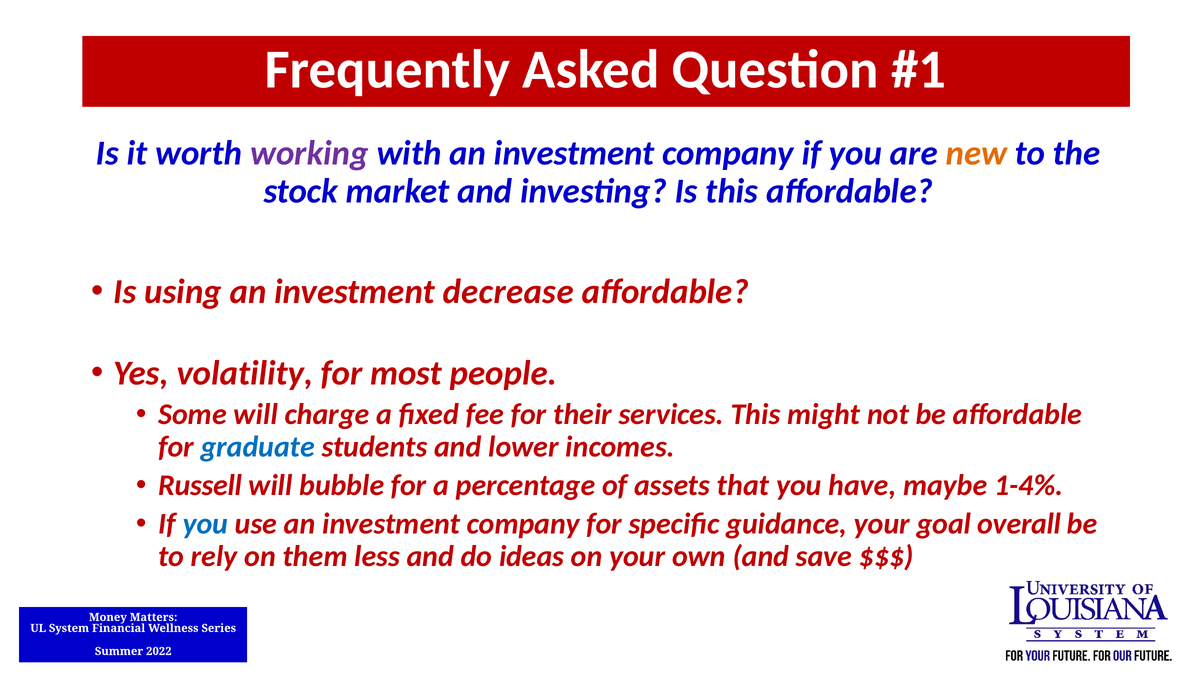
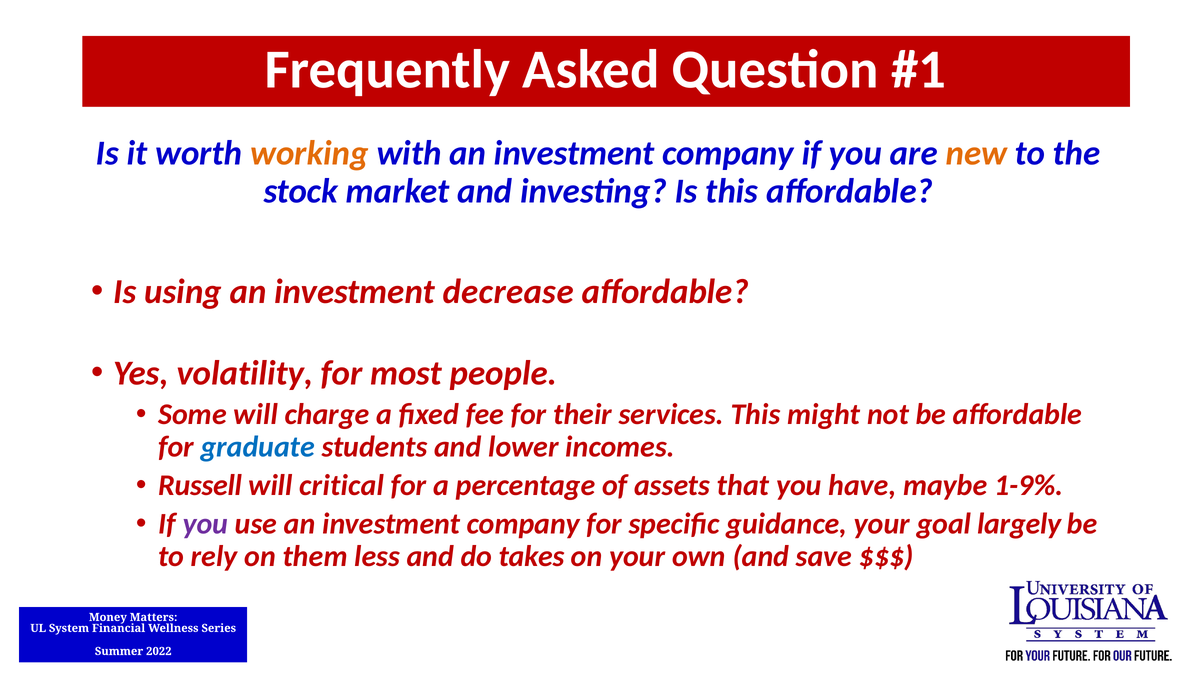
working colour: purple -> orange
bubble: bubble -> critical
1-4%: 1-4% -> 1-9%
you at (205, 523) colour: blue -> purple
overall: overall -> largely
ideas: ideas -> takes
